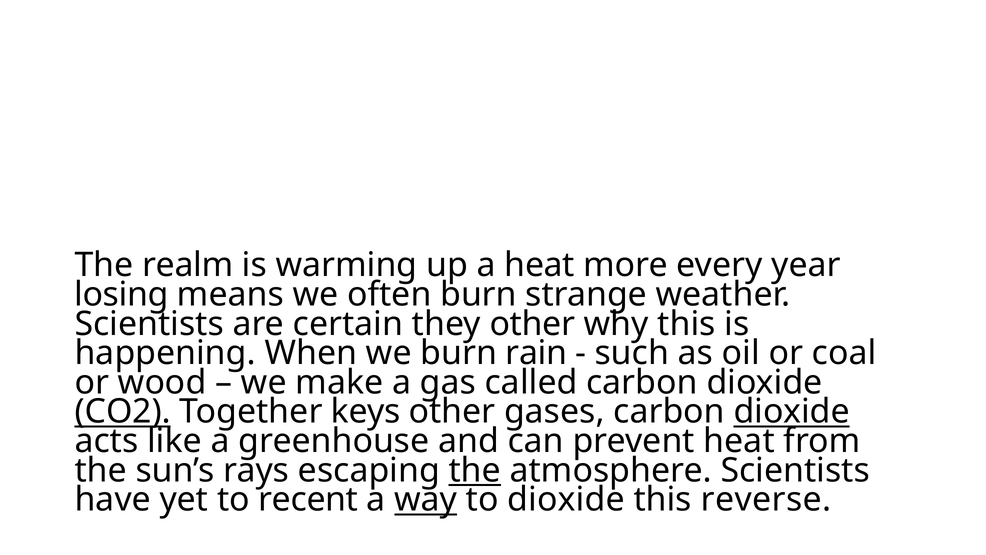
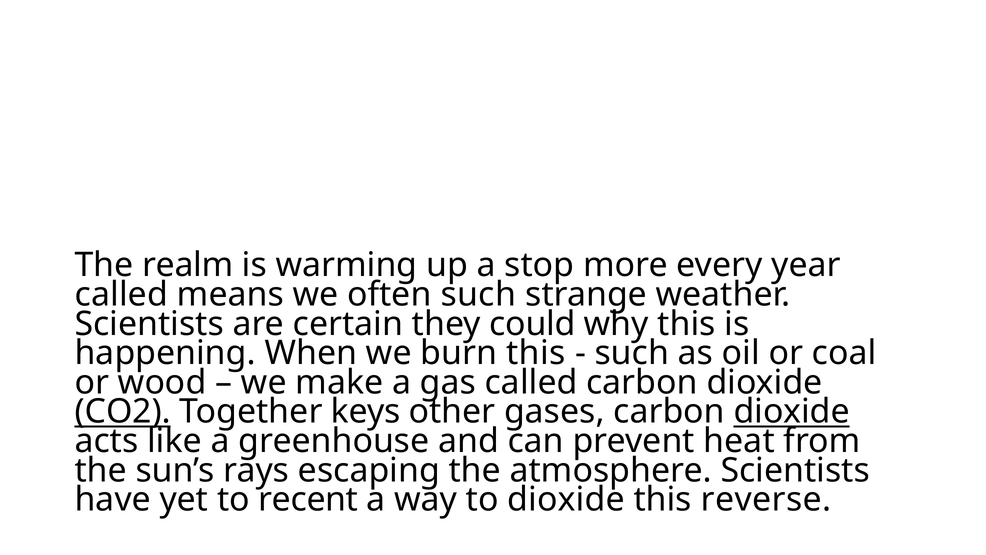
a heat: heat -> stop
losing at (122, 294): losing -> called
often burn: burn -> such
they other: other -> could
burn rain: rain -> this
the at (475, 470) underline: present -> none
way underline: present -> none
